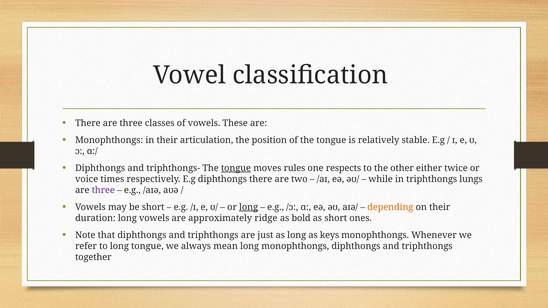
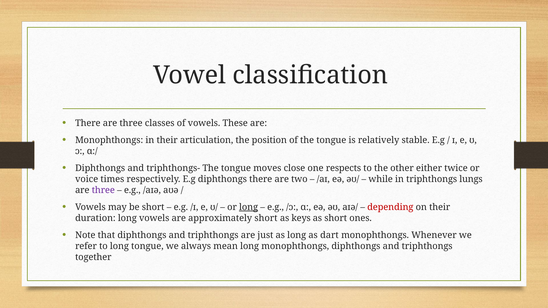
tongue at (236, 168) underline: present -> none
rules: rules -> close
depending colour: orange -> red
approximately ridge: ridge -> short
bold: bold -> keys
keys: keys -> dart
